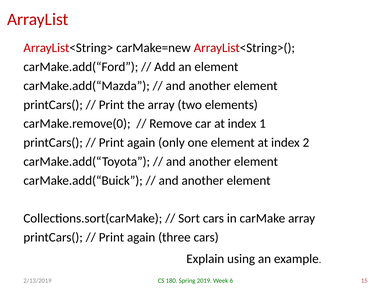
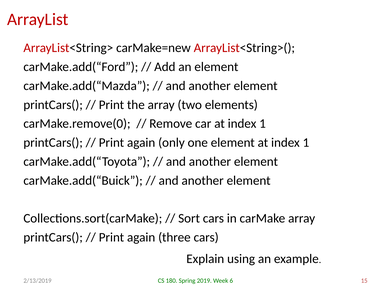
element at index 2: 2 -> 1
